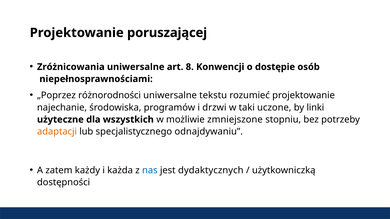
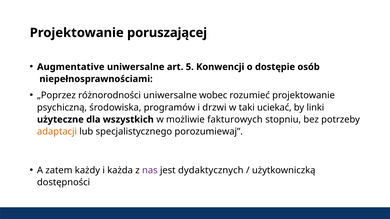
Zróżnicowania: Zróżnicowania -> Augmentative
8: 8 -> 5
tekstu: tekstu -> wobec
najechanie: najechanie -> psychiczną
uczone: uczone -> uciekać
zmniejszone: zmniejszone -> fakturowych
odnajdywaniu: odnajdywaniu -> porozumiewaj
nas colour: blue -> purple
